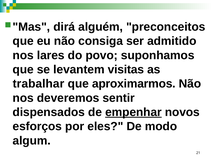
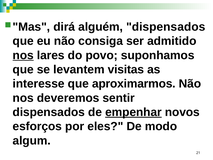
alguém preconceitos: preconceitos -> dispensados
nos at (23, 55) underline: none -> present
trabalhar: trabalhar -> interesse
